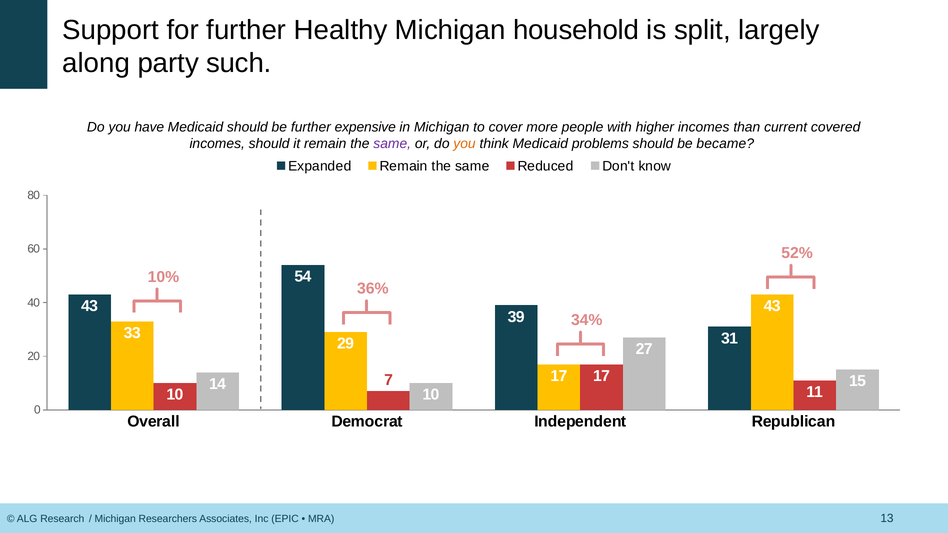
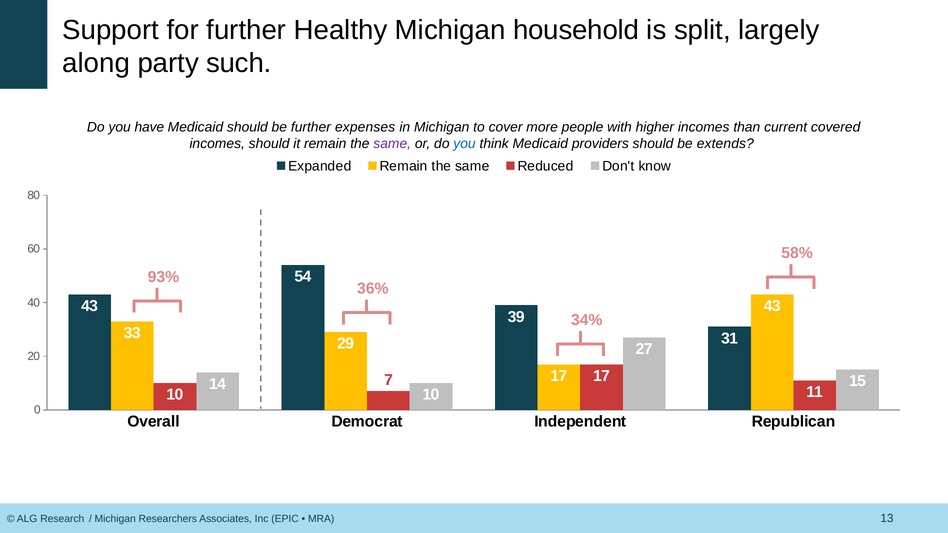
expensive: expensive -> expenses
you at (465, 144) colour: orange -> blue
problems: problems -> providers
became: became -> extends
52%: 52% -> 58%
10%: 10% -> 93%
